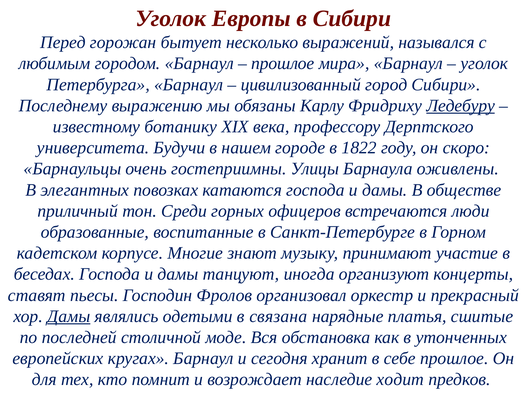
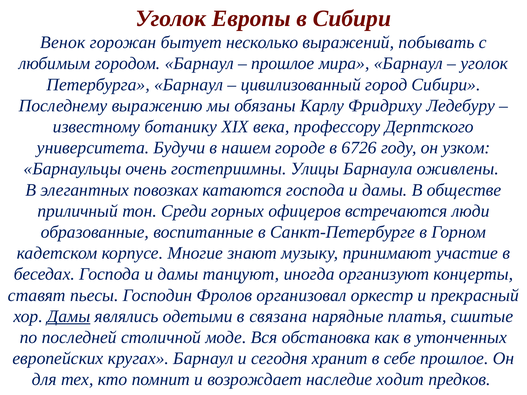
Перед: Перед -> Венок
назывался: назывался -> побывать
Ледебуру underline: present -> none
1822: 1822 -> 6726
скоро: скоро -> узком
